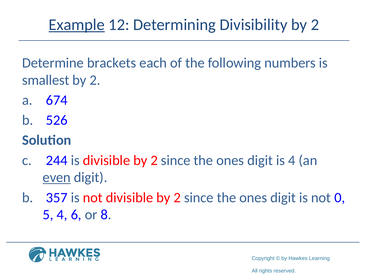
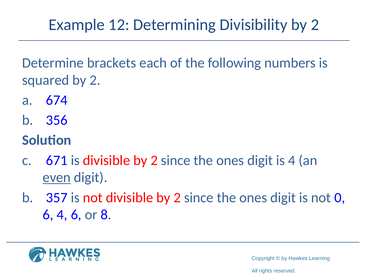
Example underline: present -> none
smallest: smallest -> squared
526: 526 -> 356
244: 244 -> 671
5 at (48, 215): 5 -> 6
